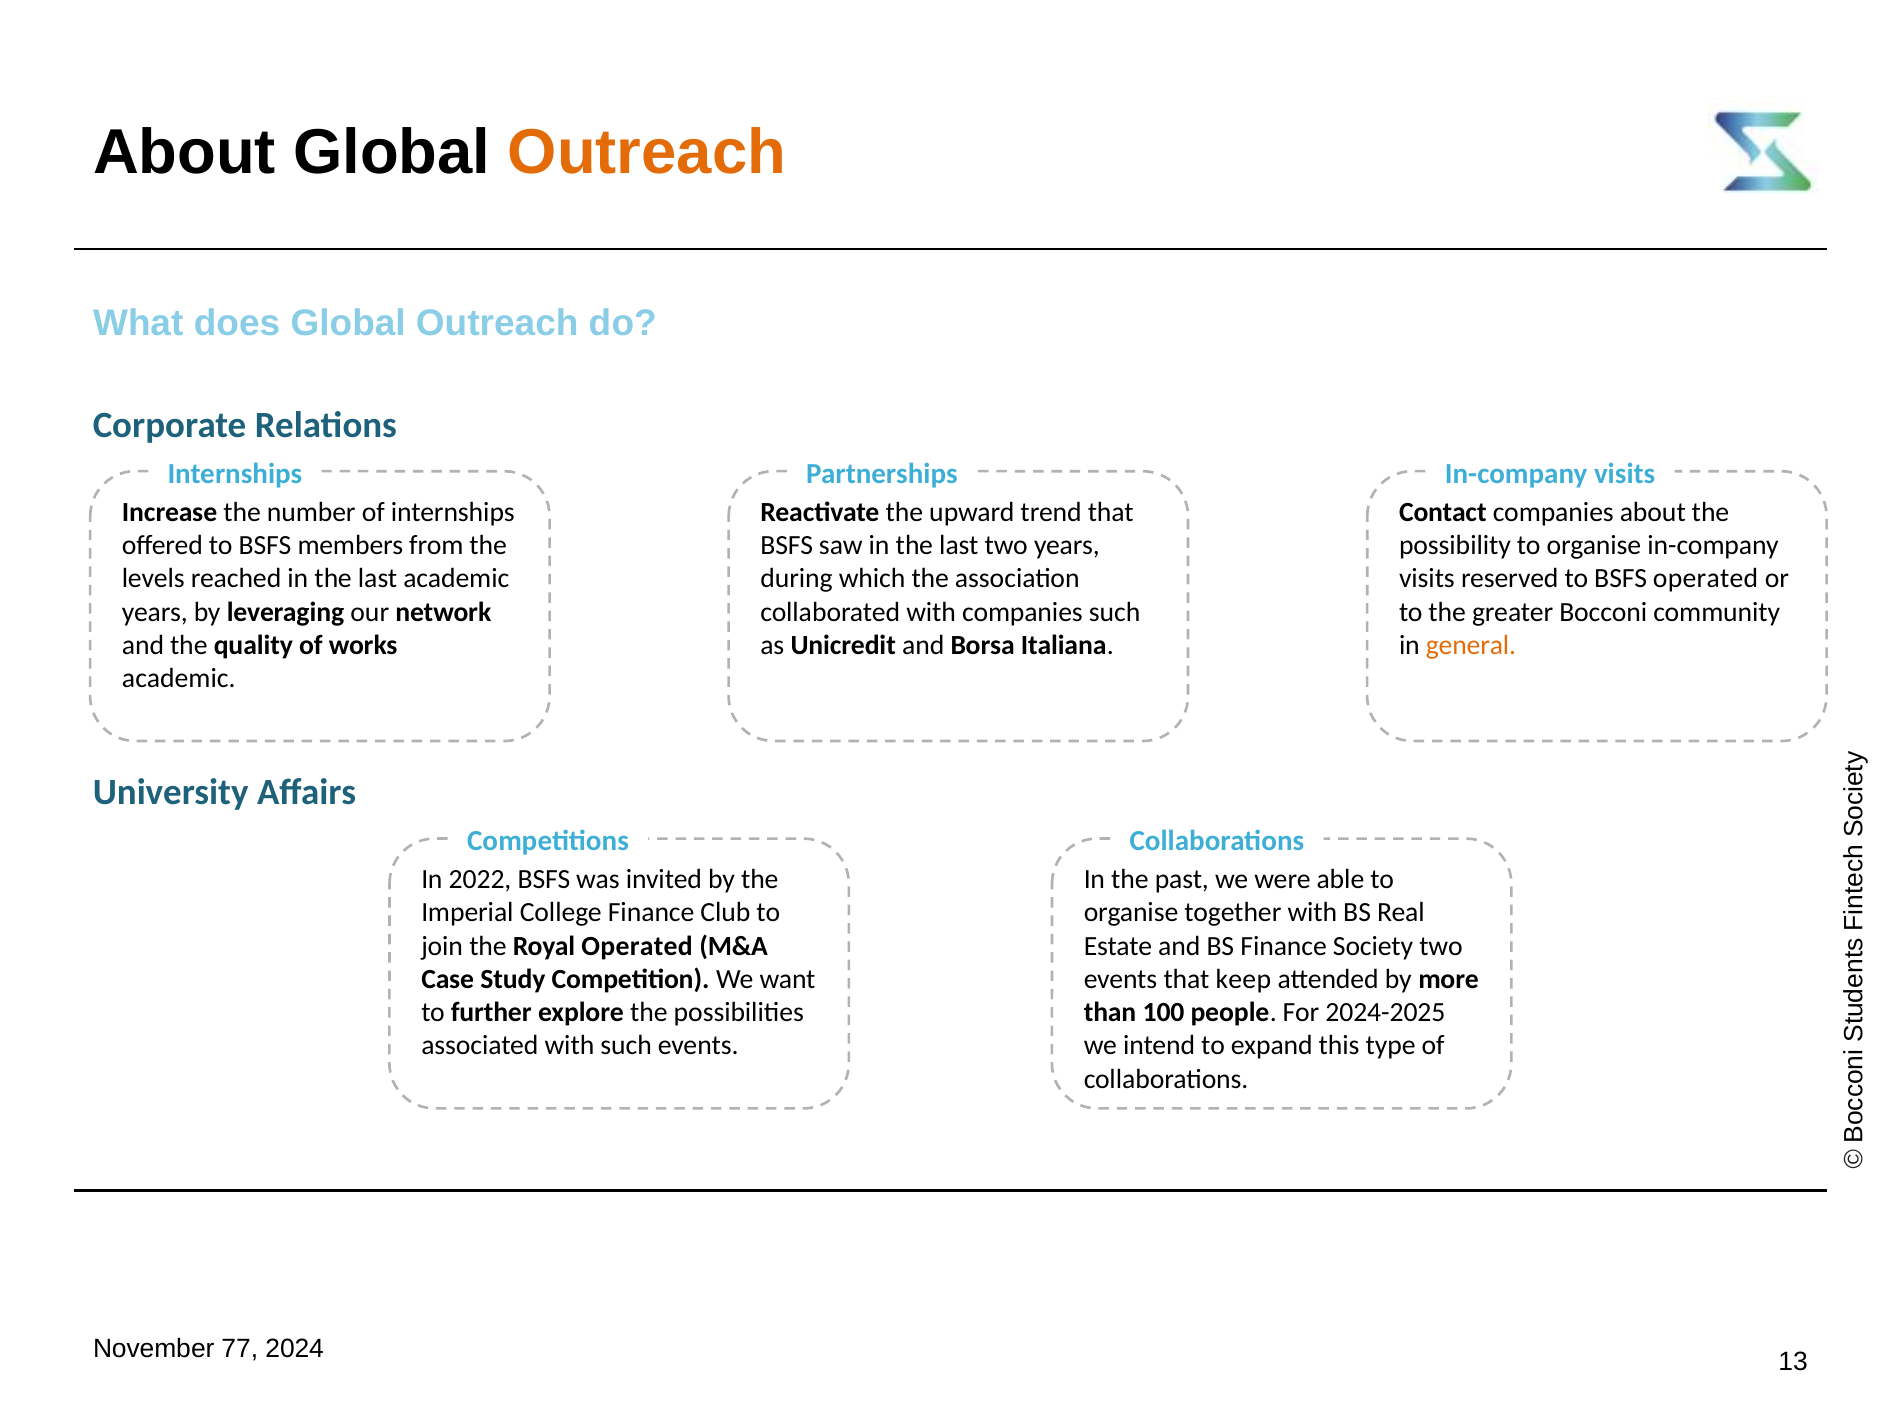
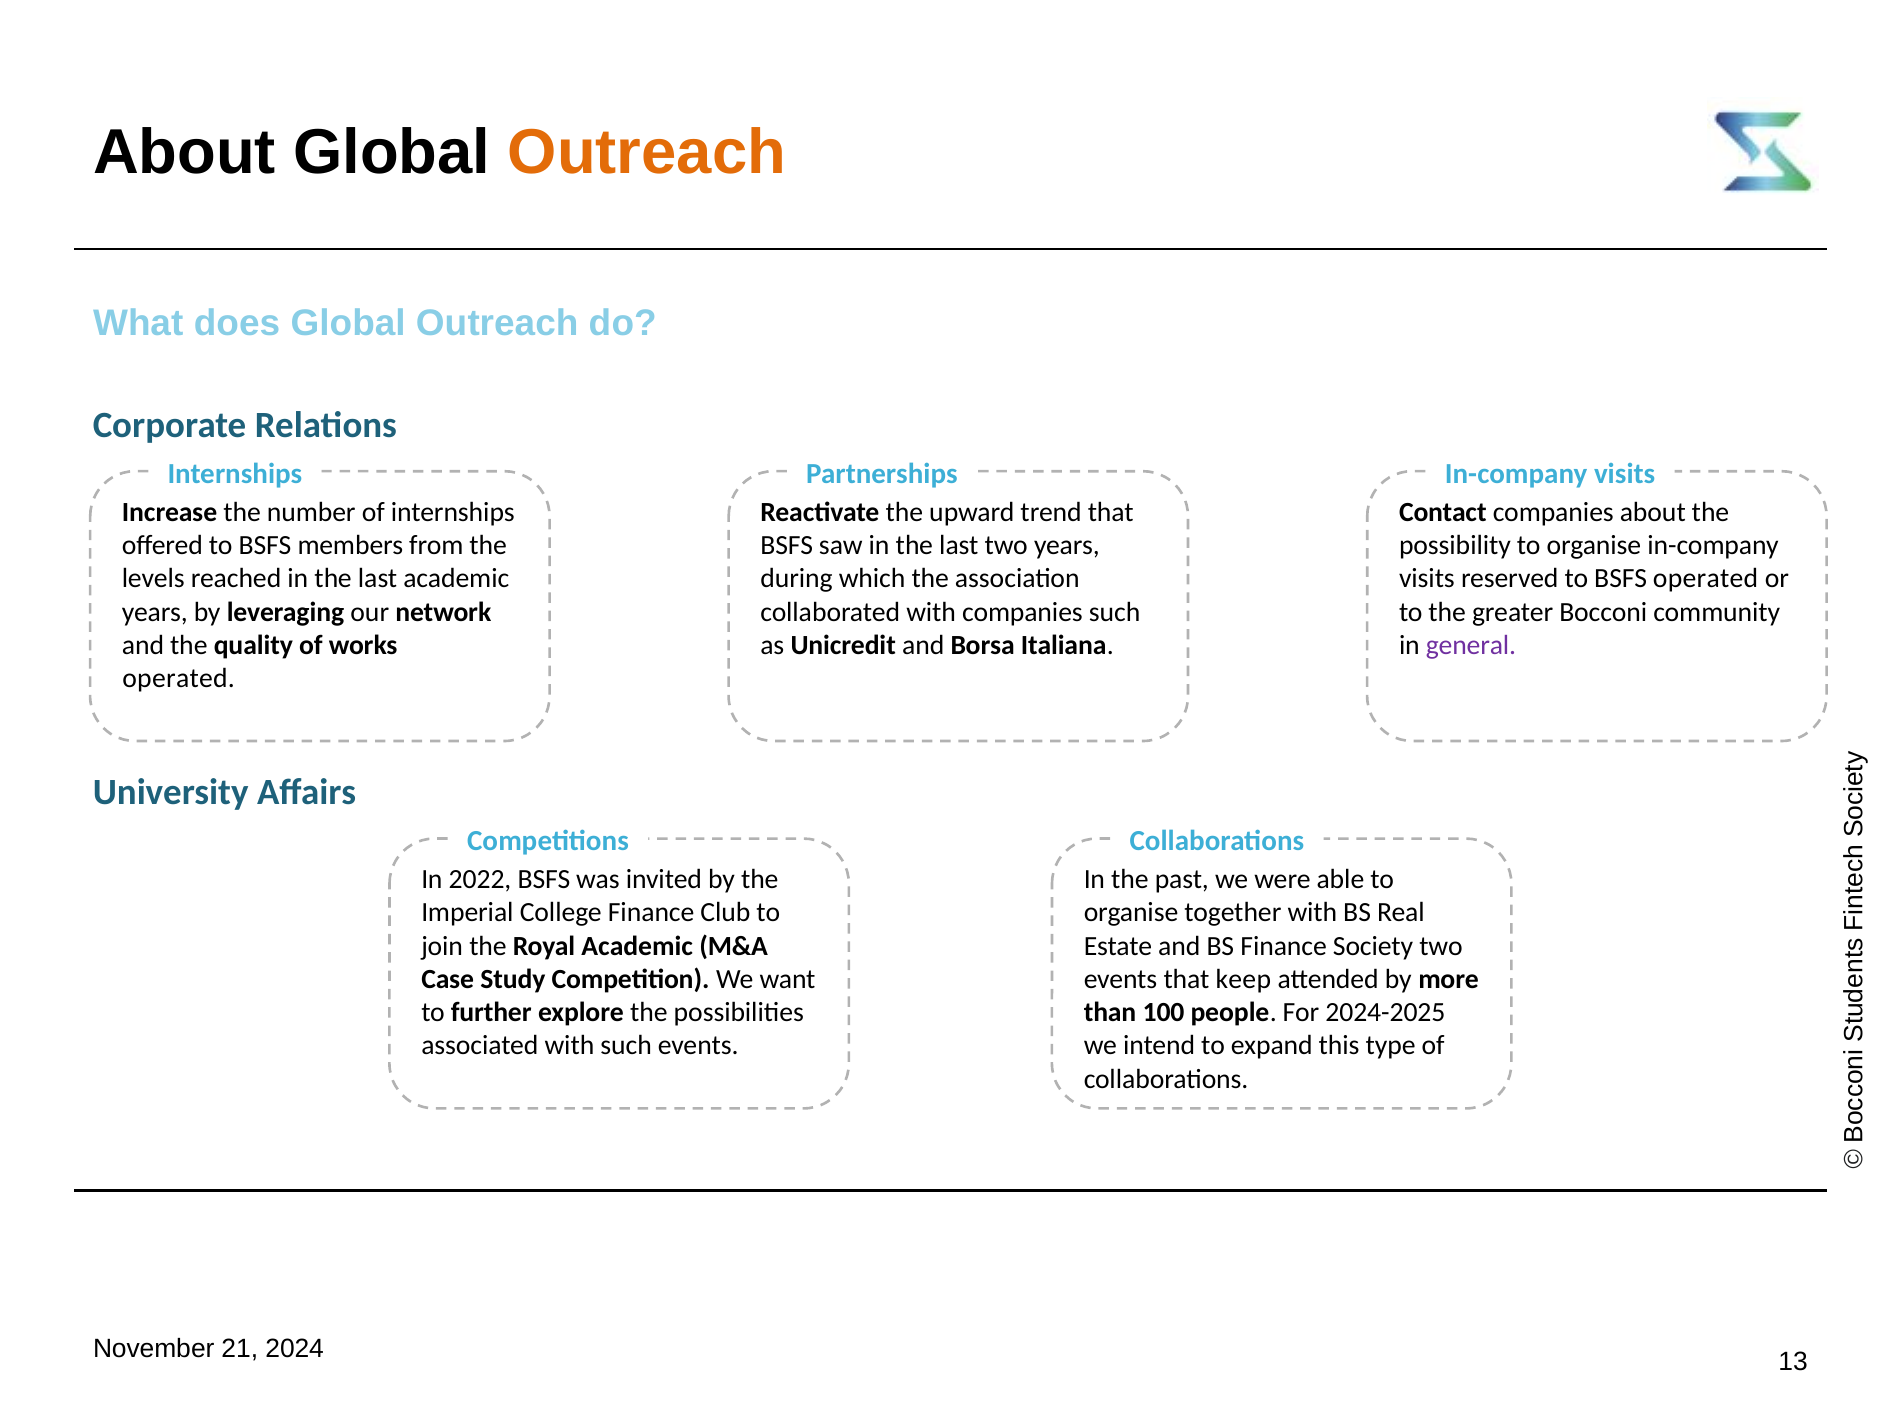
general colour: orange -> purple
academic at (179, 678): academic -> operated
Royal Operated: Operated -> Academic
77: 77 -> 21
